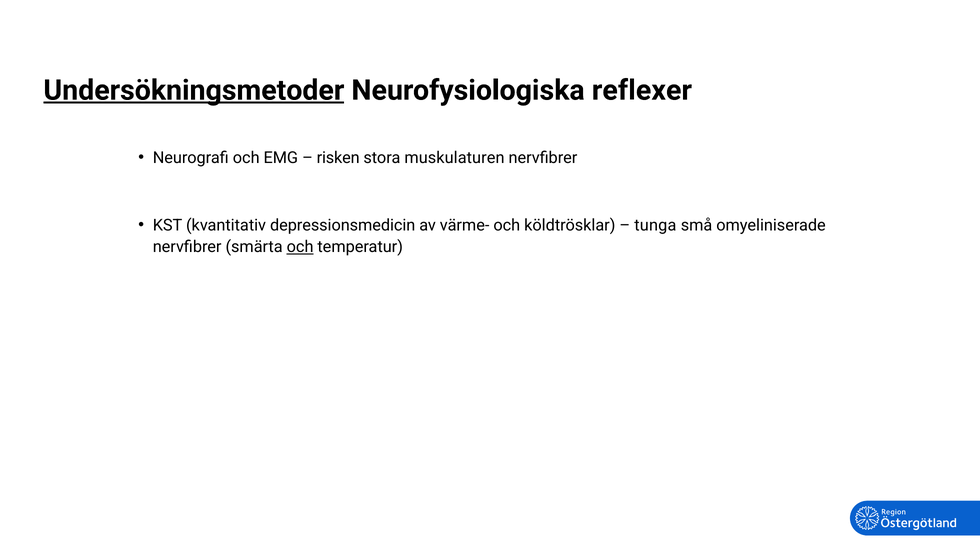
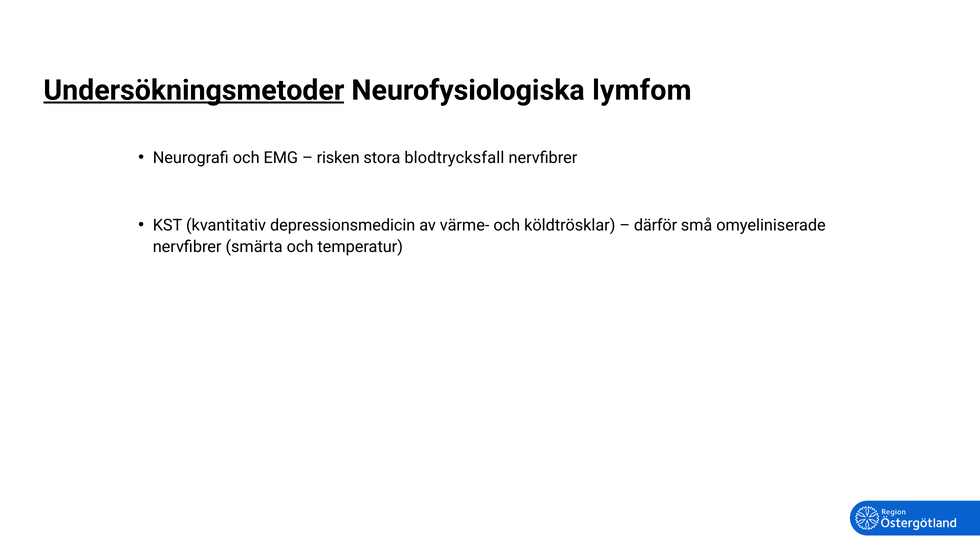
reflexer: reflexer -> lymfom
muskulaturen: muskulaturen -> blodtrycksfall
tunga: tunga -> därför
och at (300, 247) underline: present -> none
